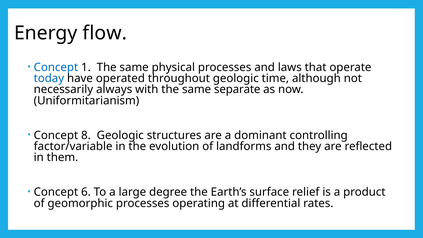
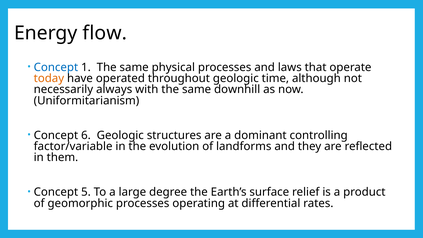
today colour: blue -> orange
separate: separate -> downhill
8: 8 -> 6
6: 6 -> 5
